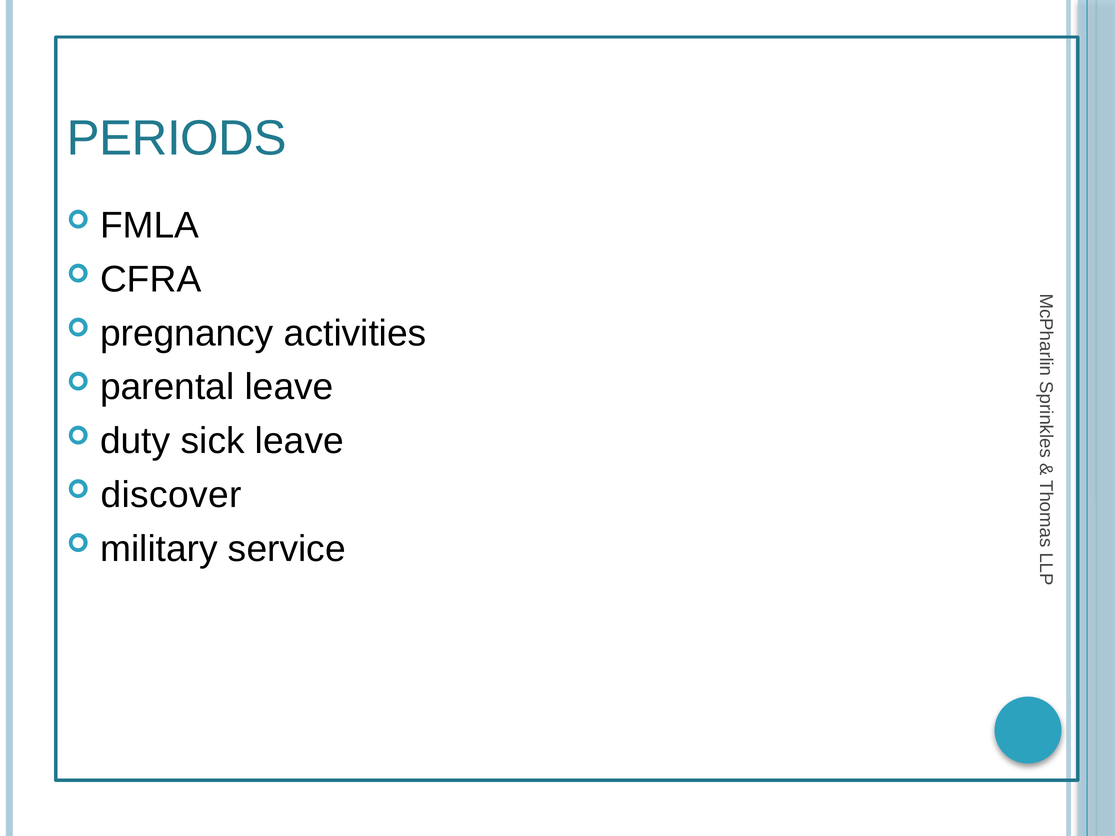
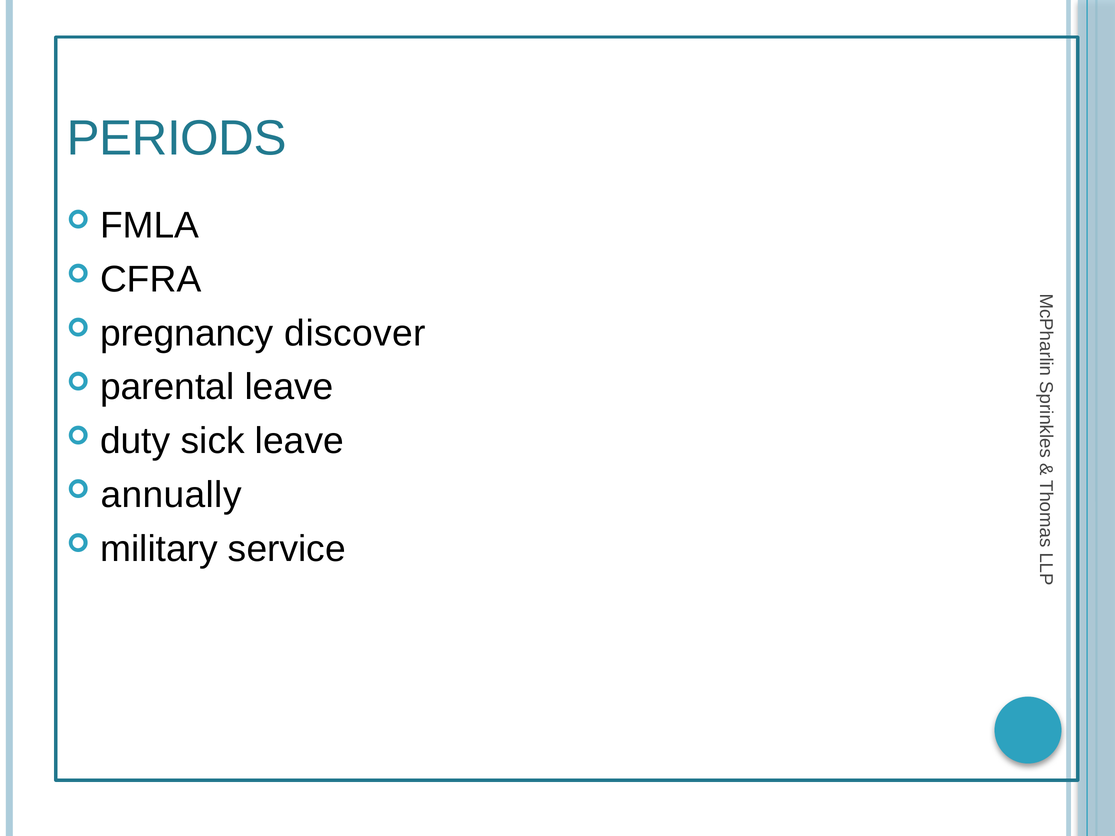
activities: activities -> discover
discover: discover -> annually
